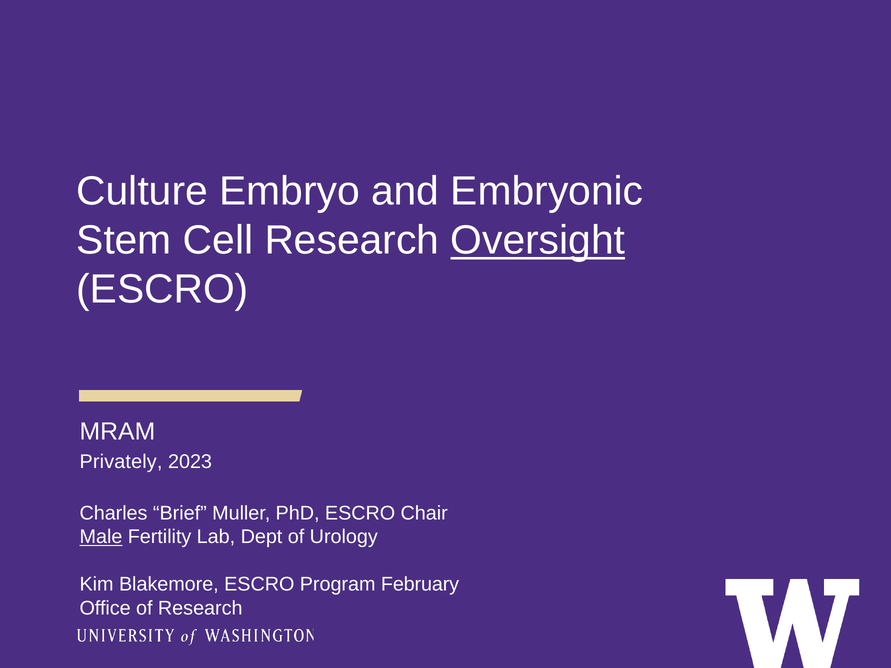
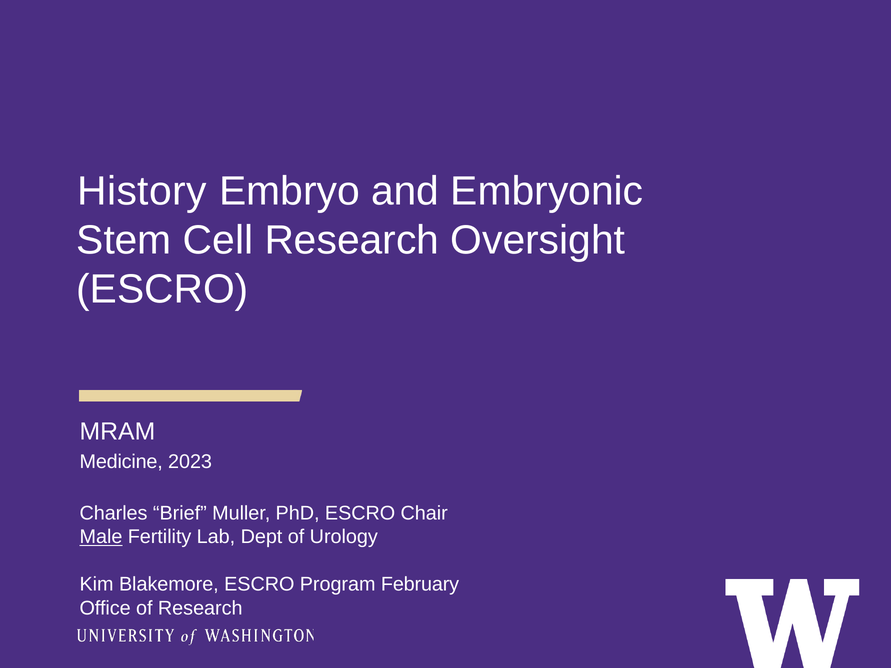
Culture: Culture -> History
Oversight underline: present -> none
Privately: Privately -> Medicine
